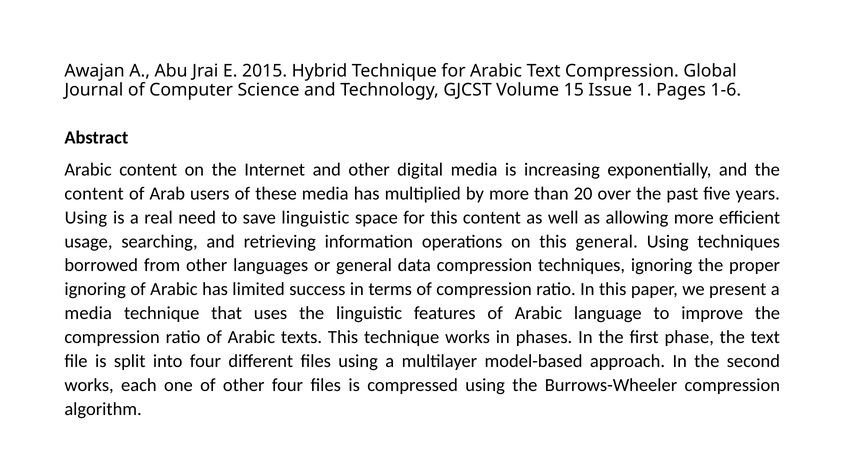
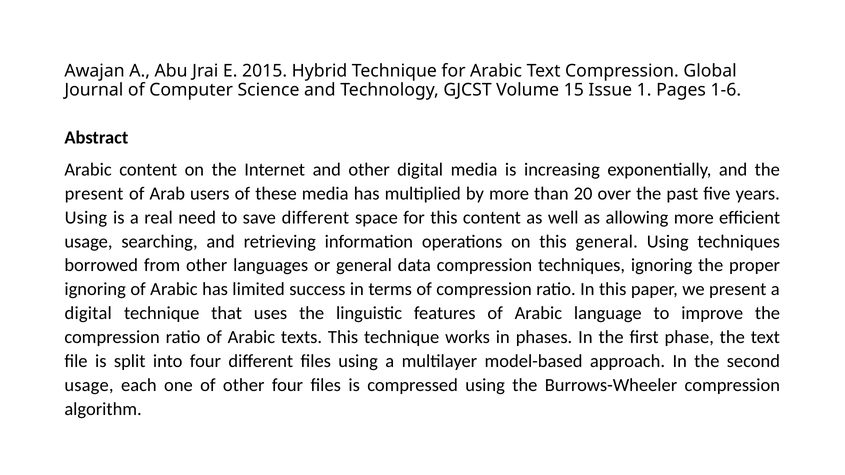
content at (94, 194): content -> present
save linguistic: linguistic -> different
media at (88, 313): media -> digital
works at (89, 385): works -> usage
